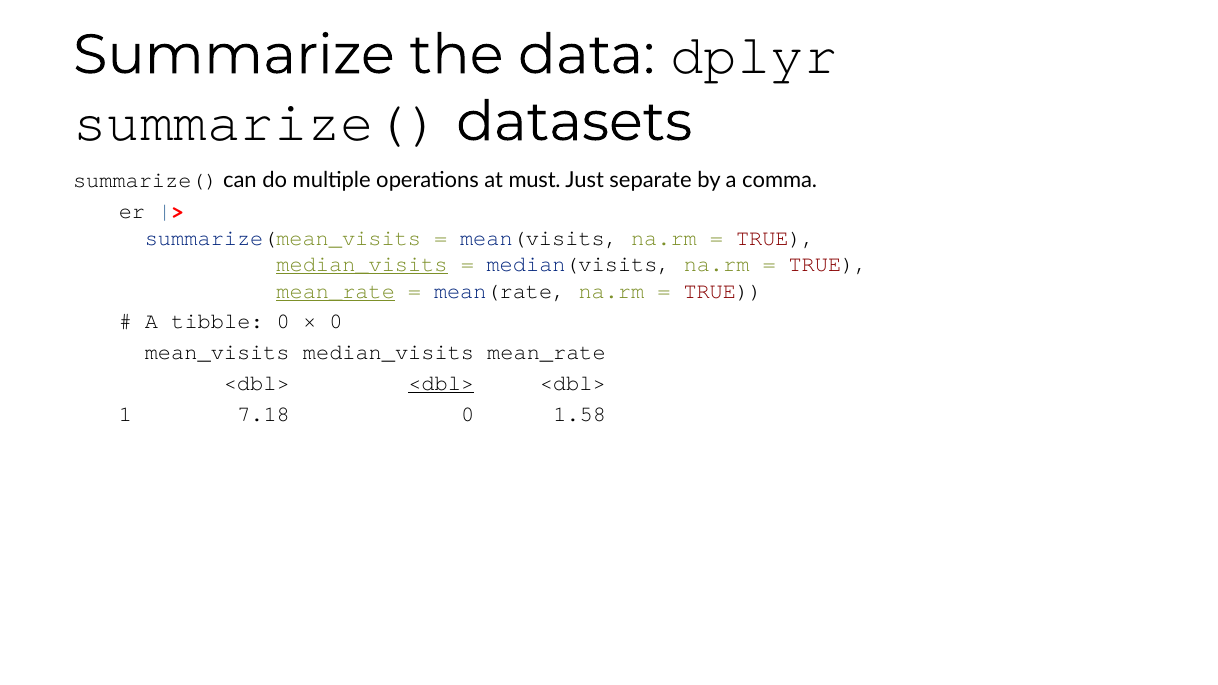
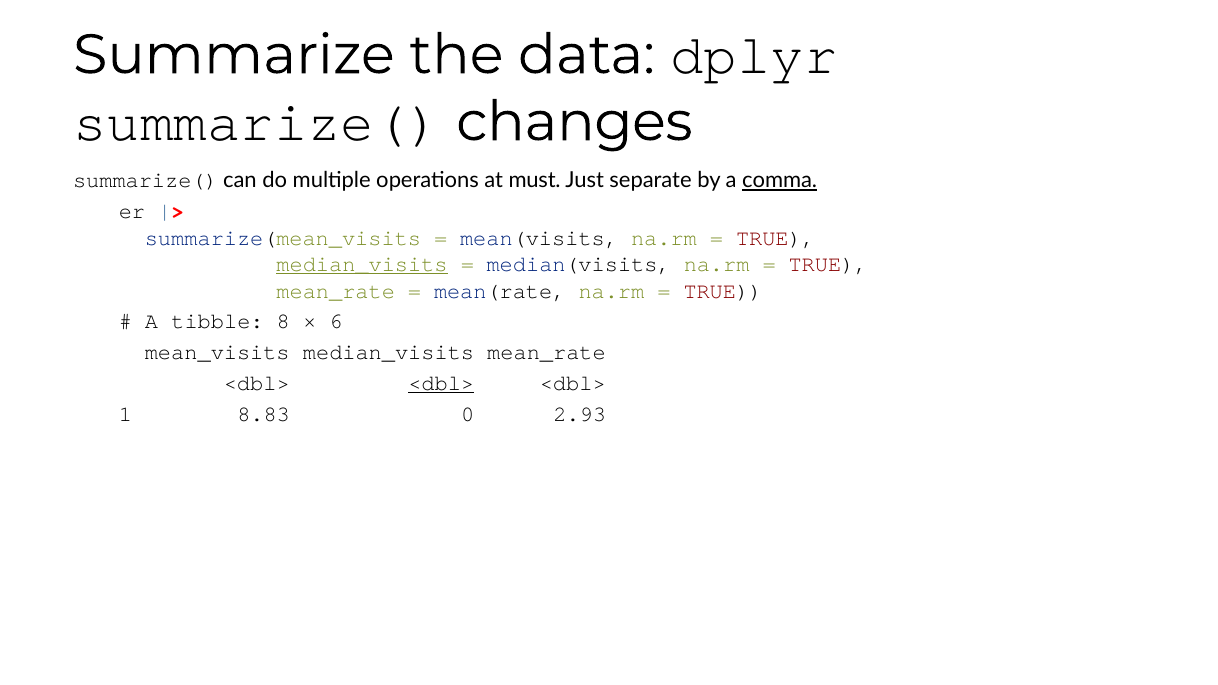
datasets: datasets -> changes
comma underline: none -> present
mean_rate at (336, 291) underline: present -> none
tibble 0: 0 -> 8
0 at (336, 322): 0 -> 6
7.18: 7.18 -> 8.83
1.58: 1.58 -> 2.93
